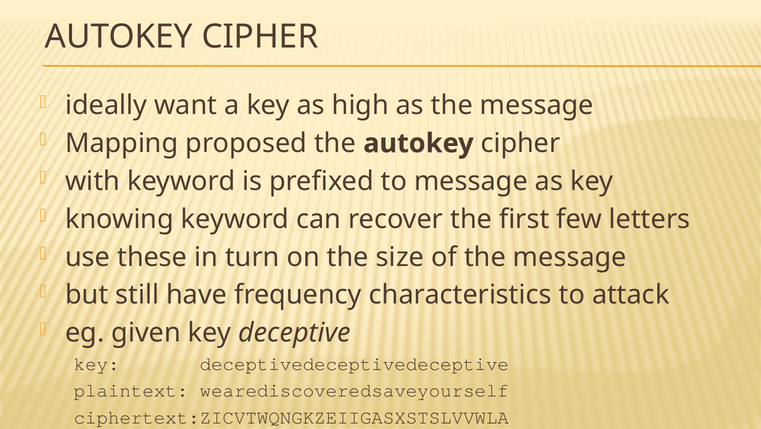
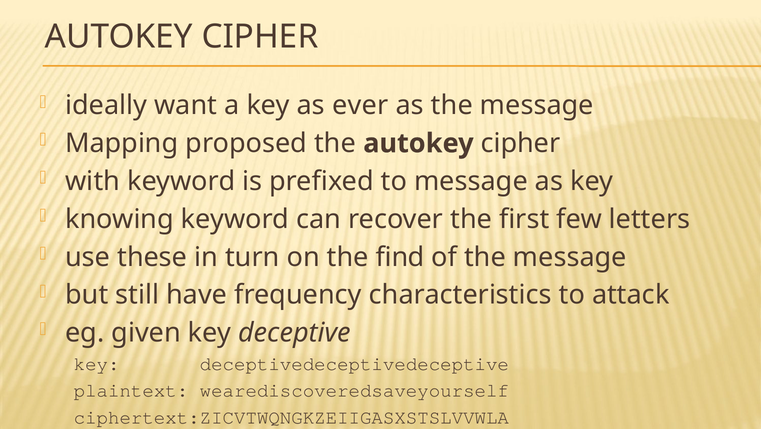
high: high -> ever
size: size -> find
